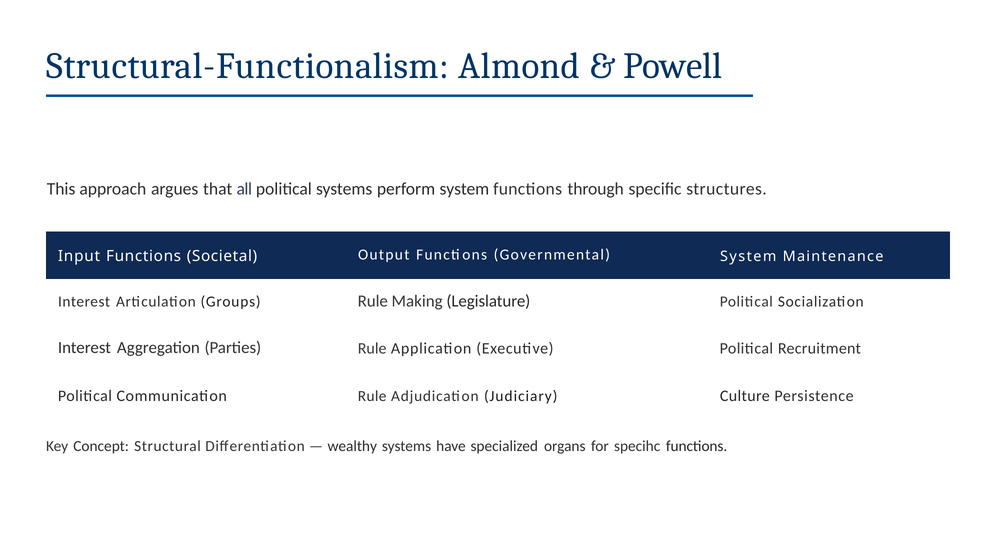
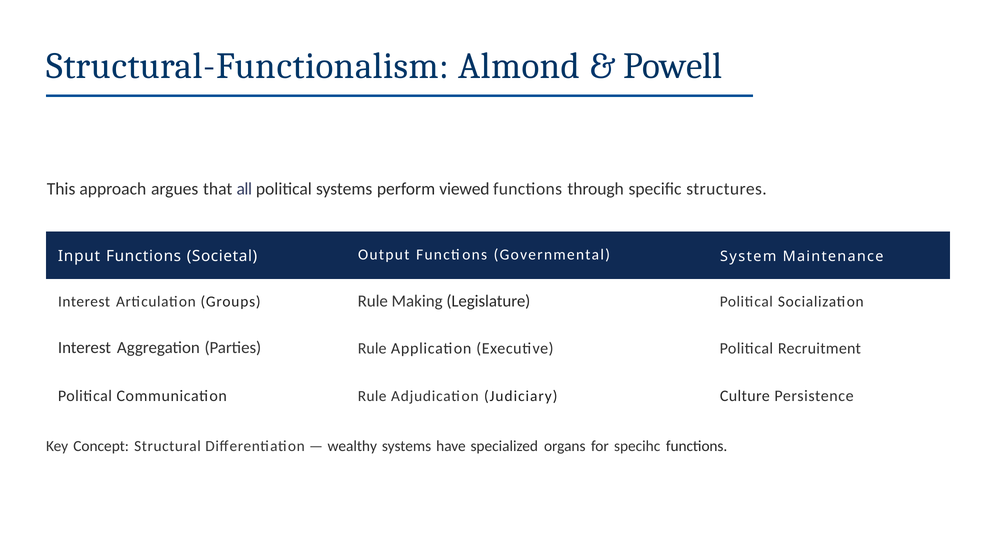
perform system: system -> viewed
